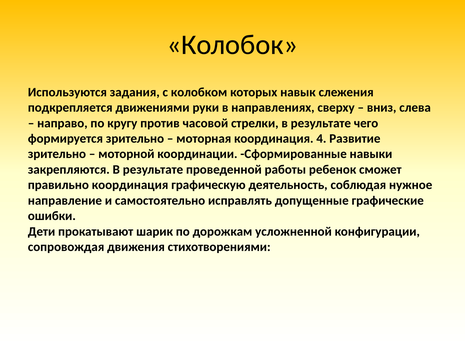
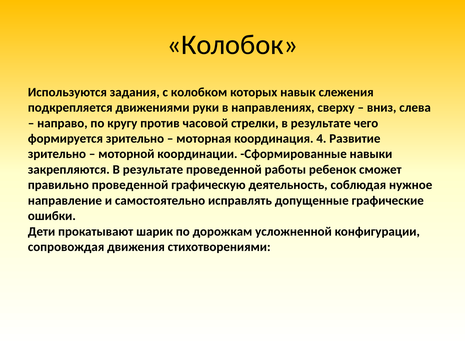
правильно координация: координация -> проведенной
